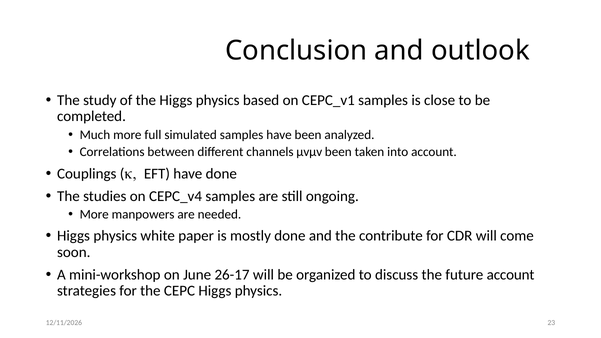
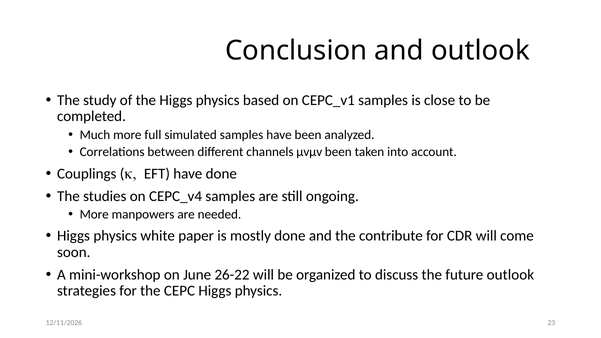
26-17: 26-17 -> 26-22
future account: account -> outlook
